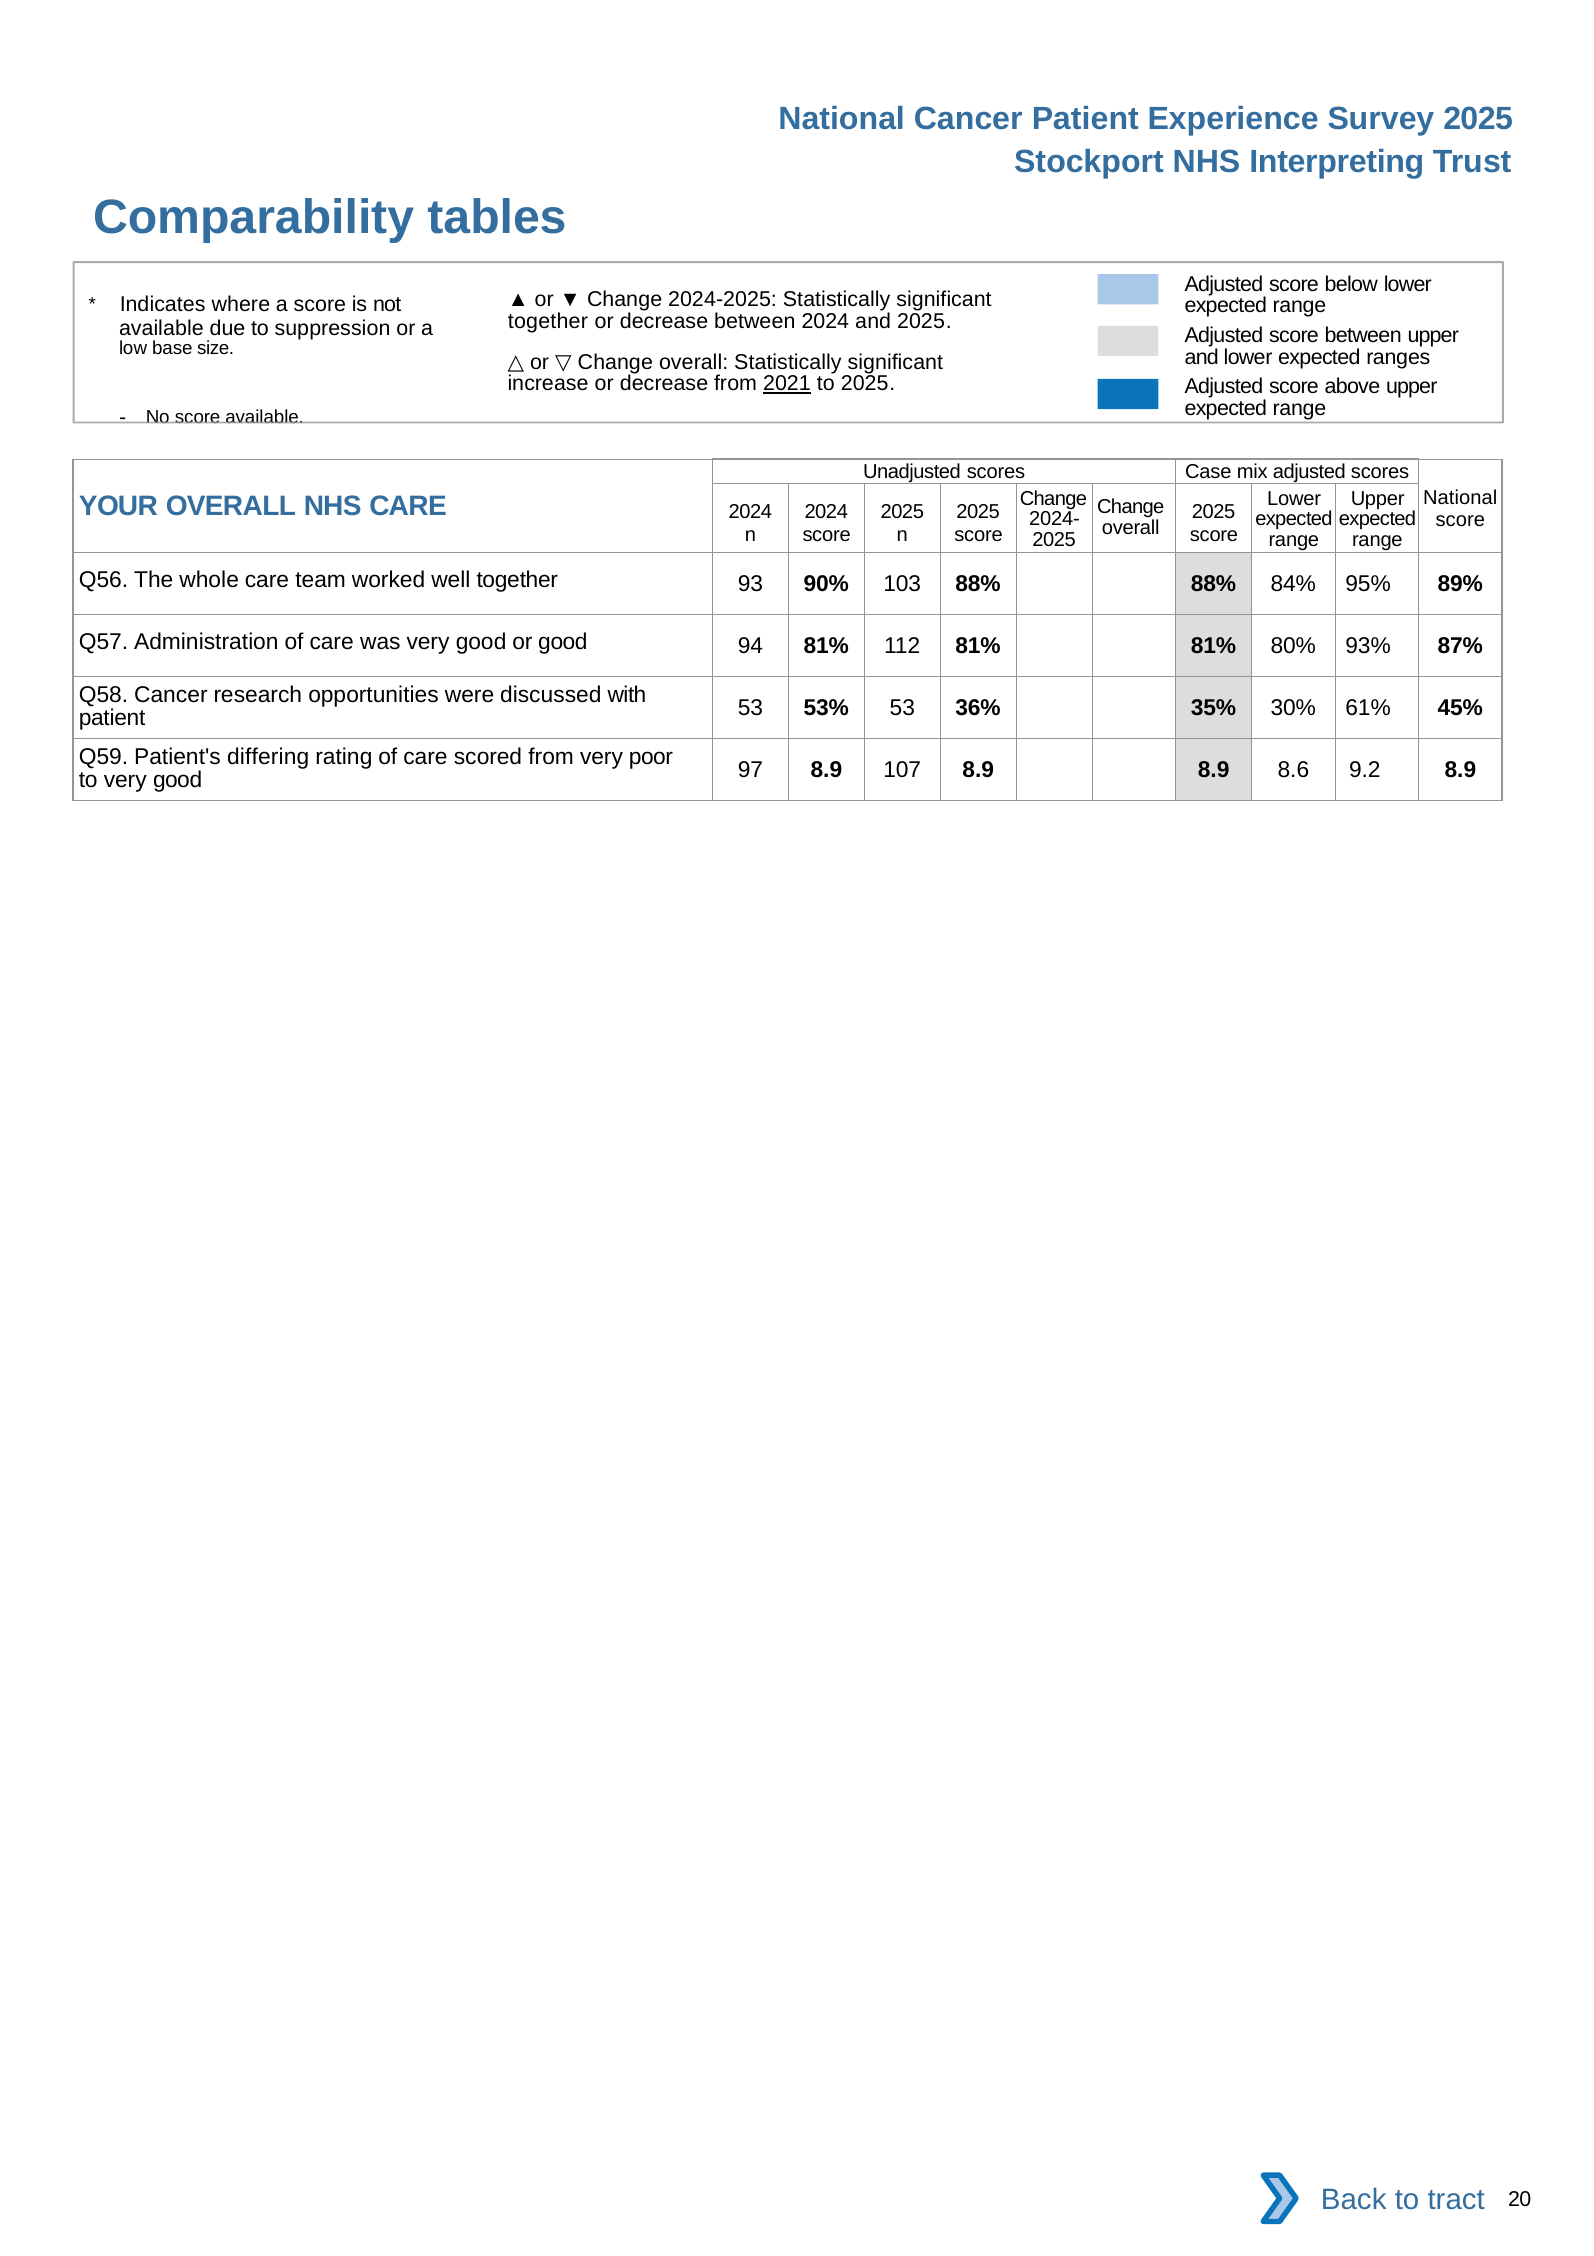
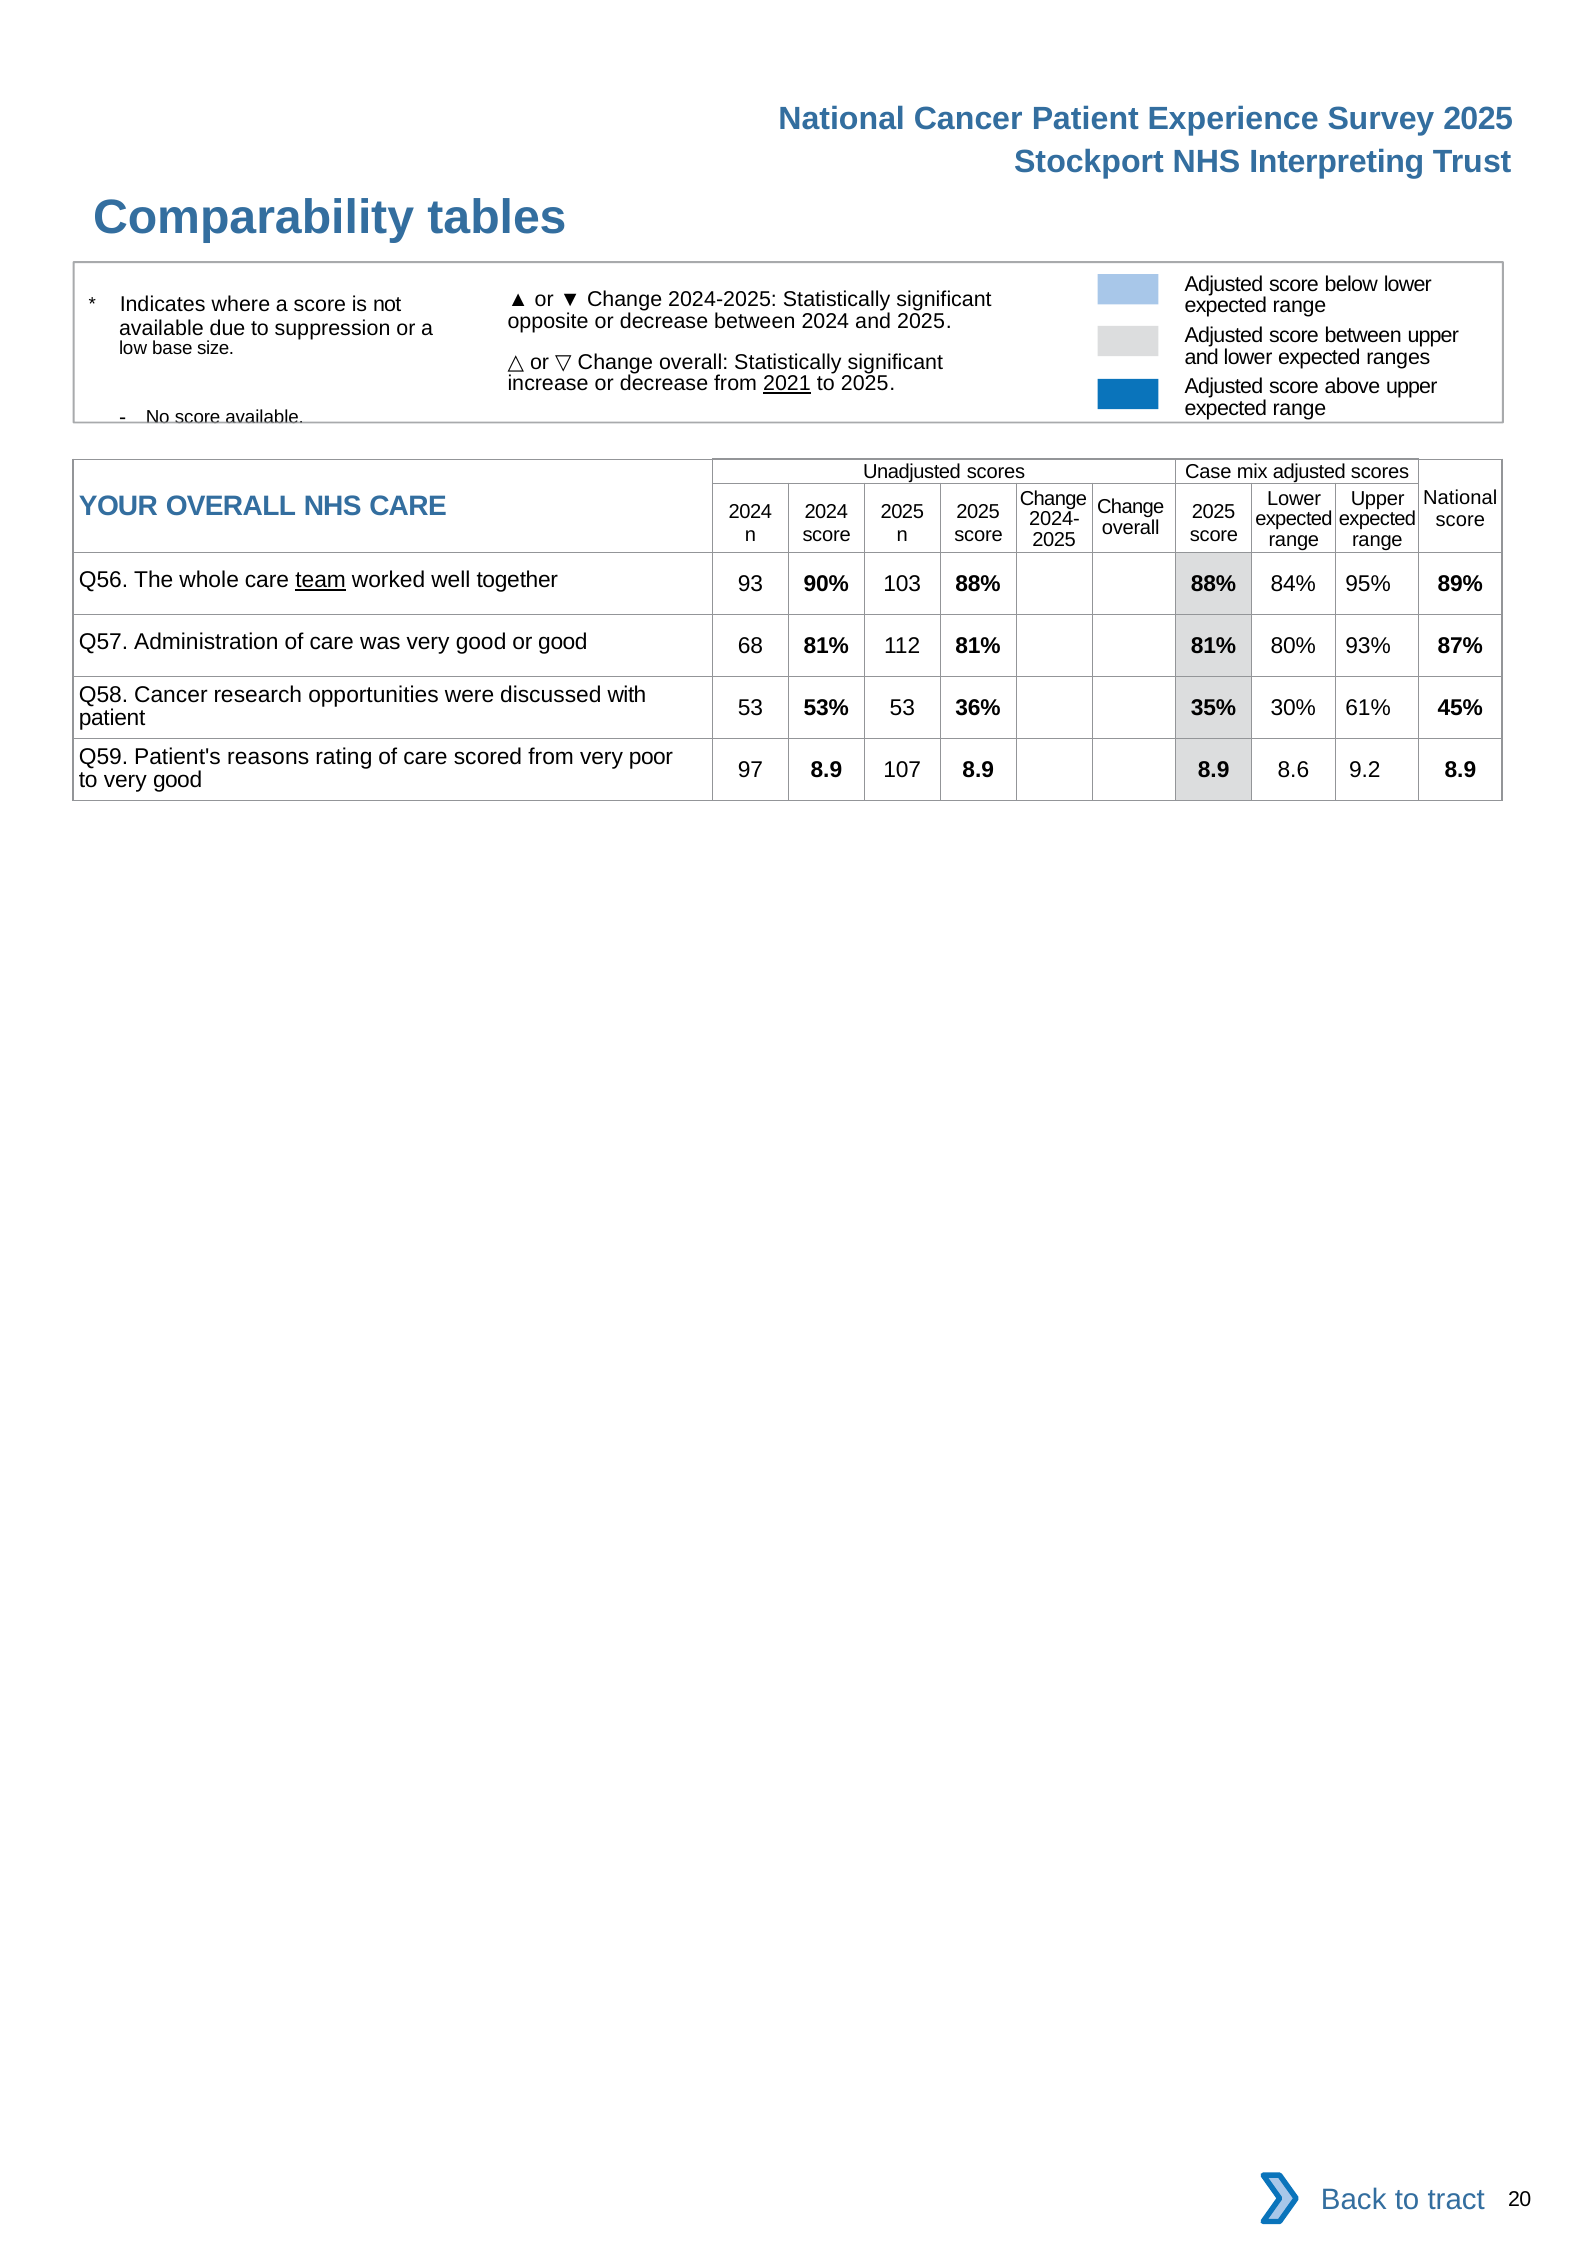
together at (548, 321): together -> opposite
team underline: none -> present
94: 94 -> 68
differing: differing -> reasons
